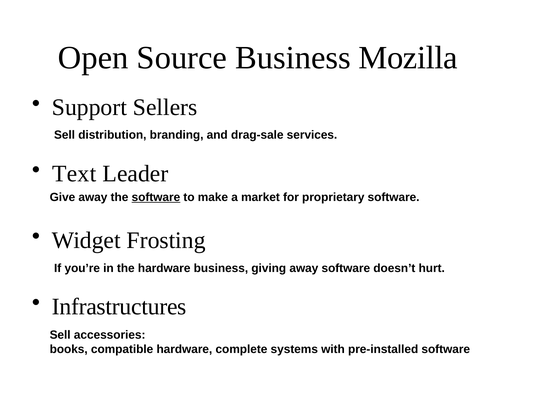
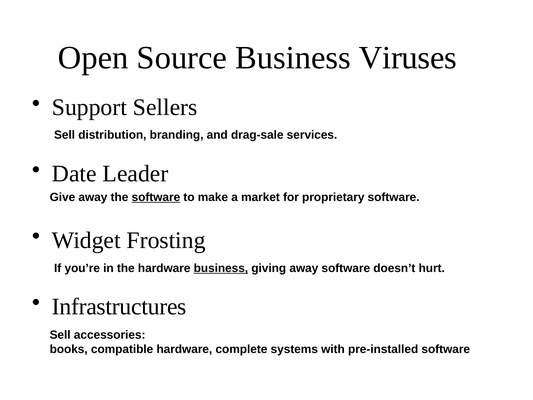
Mozilla: Mozilla -> Viruses
Text: Text -> Date
business at (221, 268) underline: none -> present
